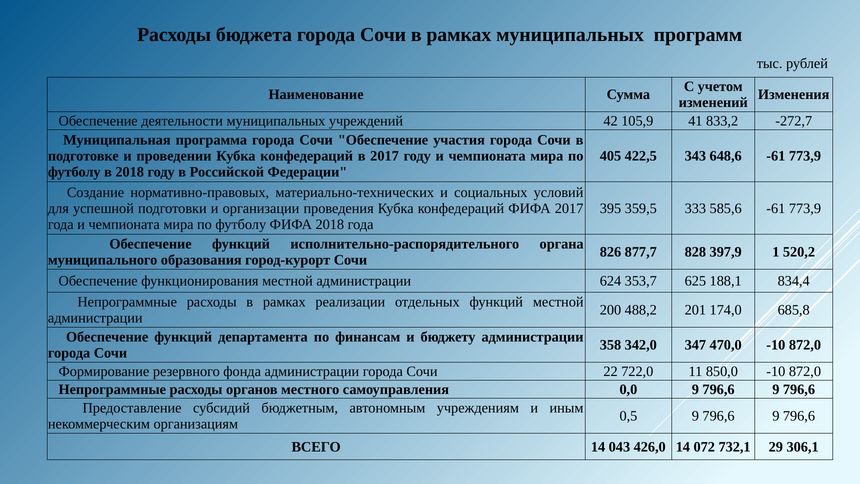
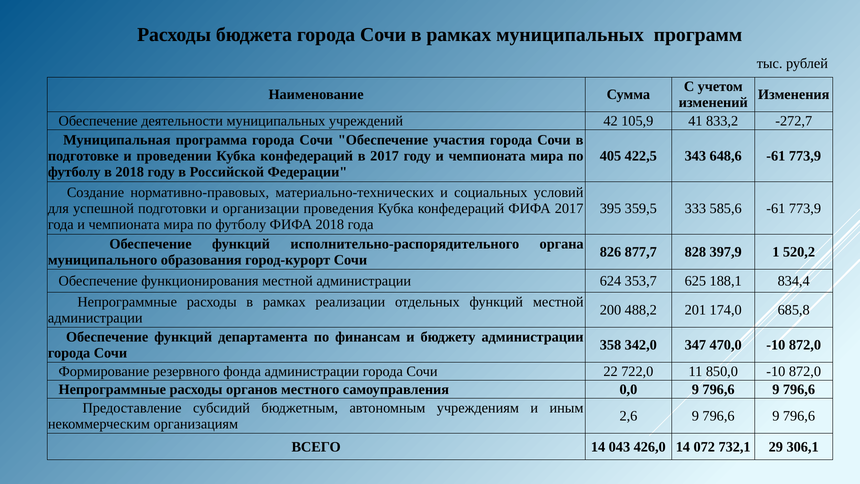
0,5: 0,5 -> 2,6
